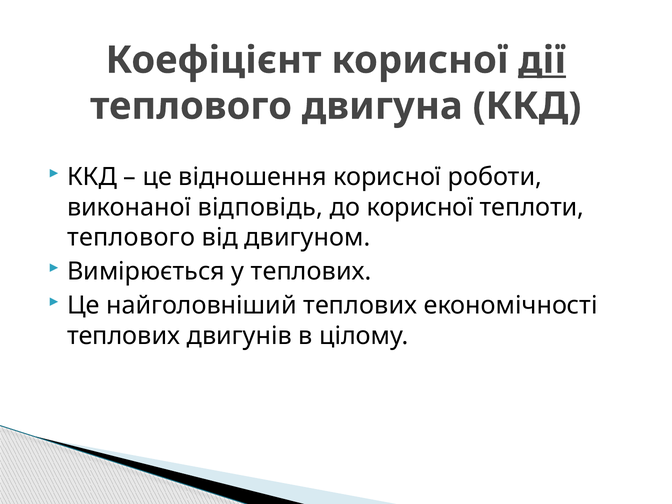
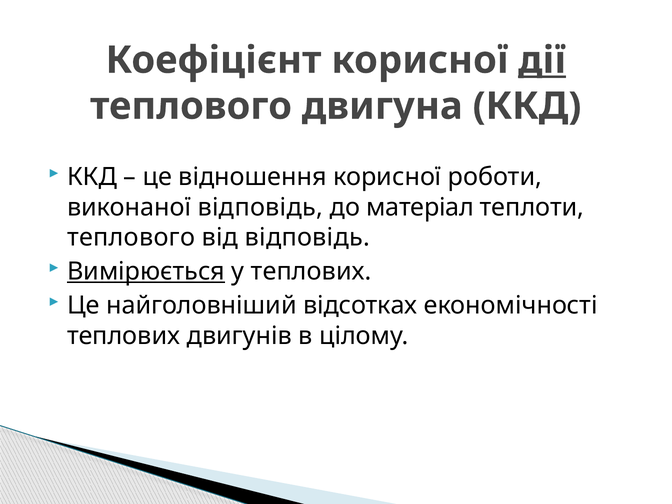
до корисної: корисної -> матеріал
від двигуном: двигуном -> відповідь
Вимірюється underline: none -> present
найголовніший теплових: теплових -> відсотках
